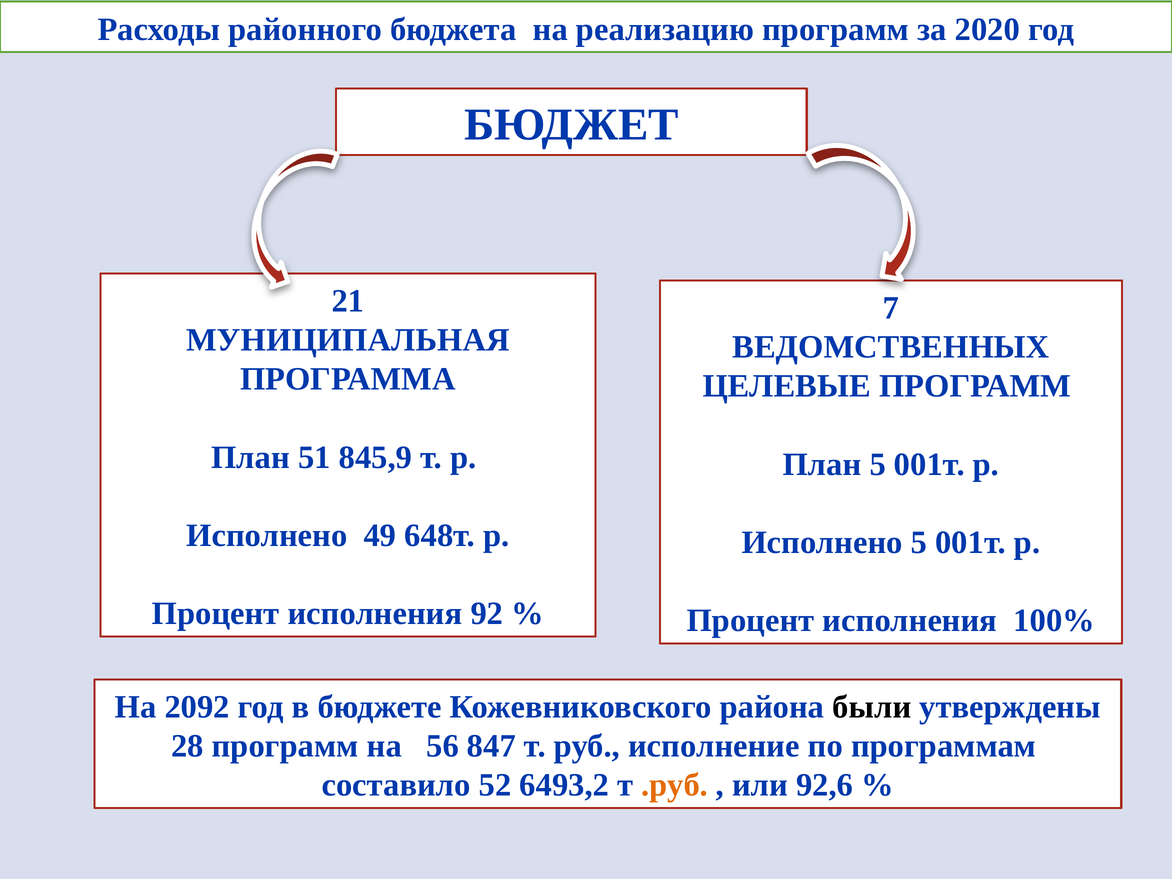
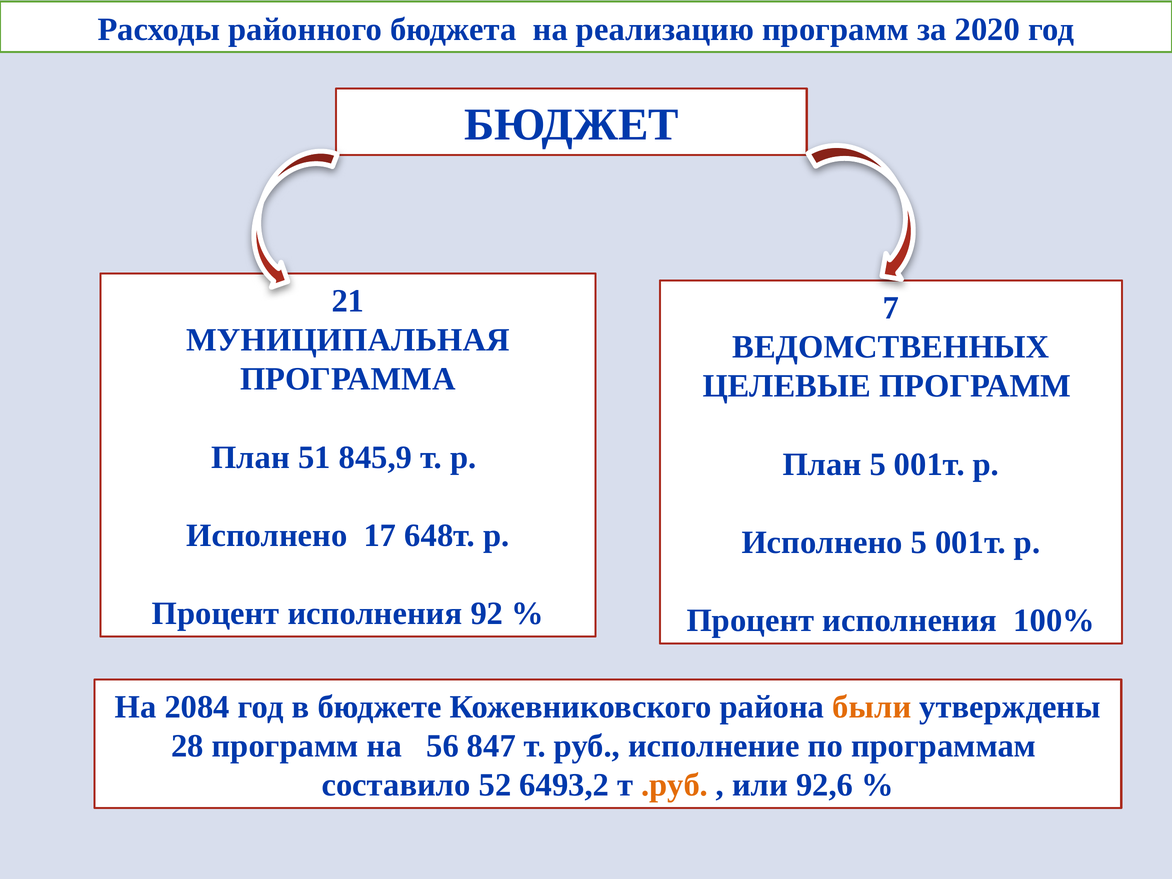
49: 49 -> 17
2092: 2092 -> 2084
были colour: black -> orange
